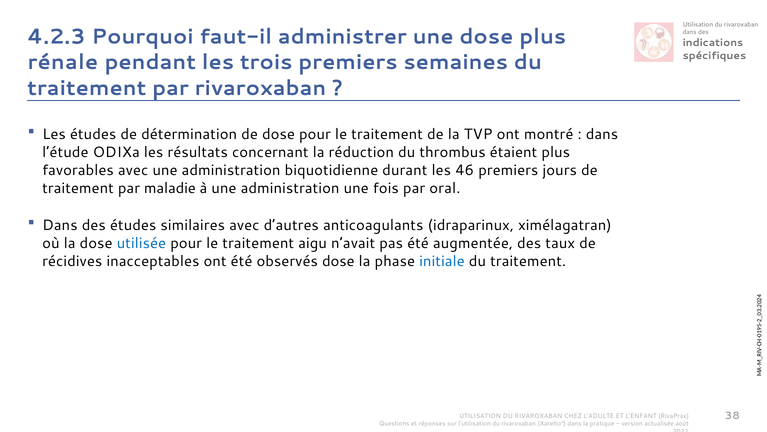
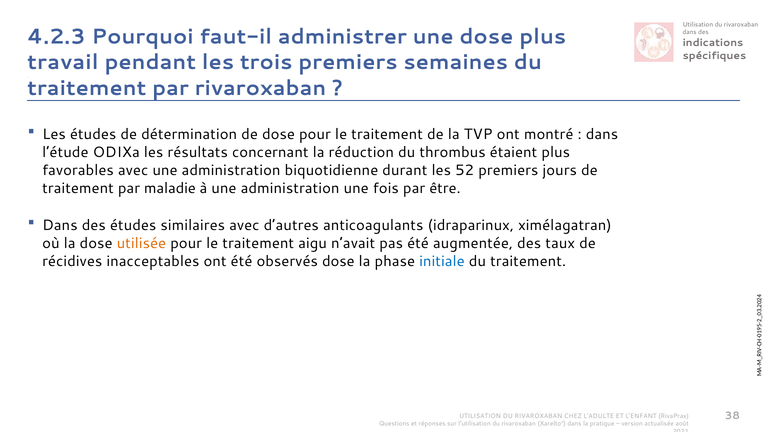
rénale: rénale -> travail
46: 46 -> 52
oral: oral -> être
utilisée colour: blue -> orange
